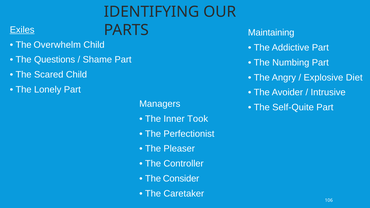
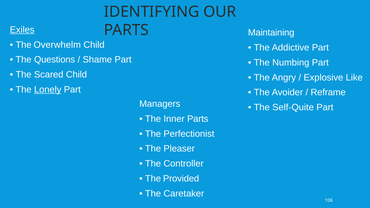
Diet: Diet -> Like
Lonely underline: none -> present
Intrusive: Intrusive -> Reframe
Inner Took: Took -> Parts
Consider: Consider -> Provided
